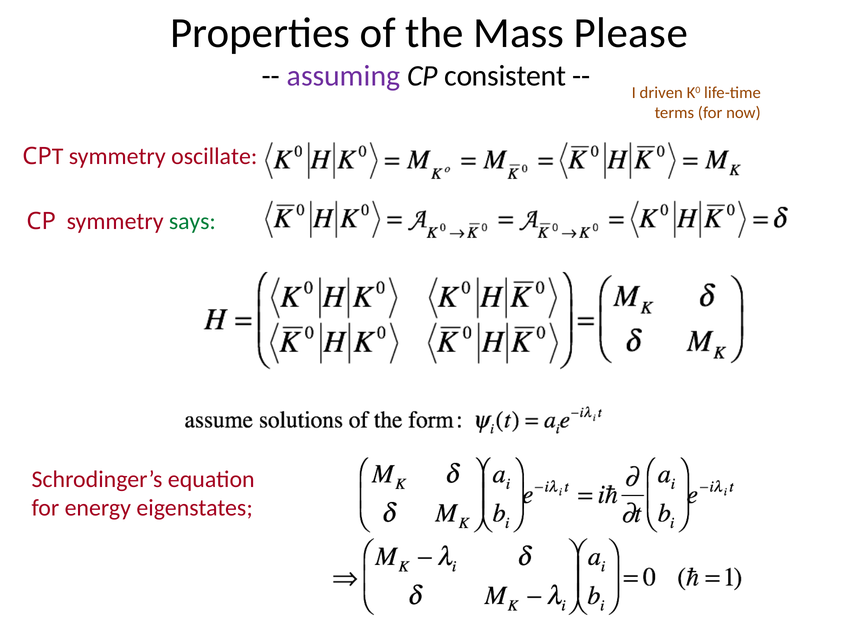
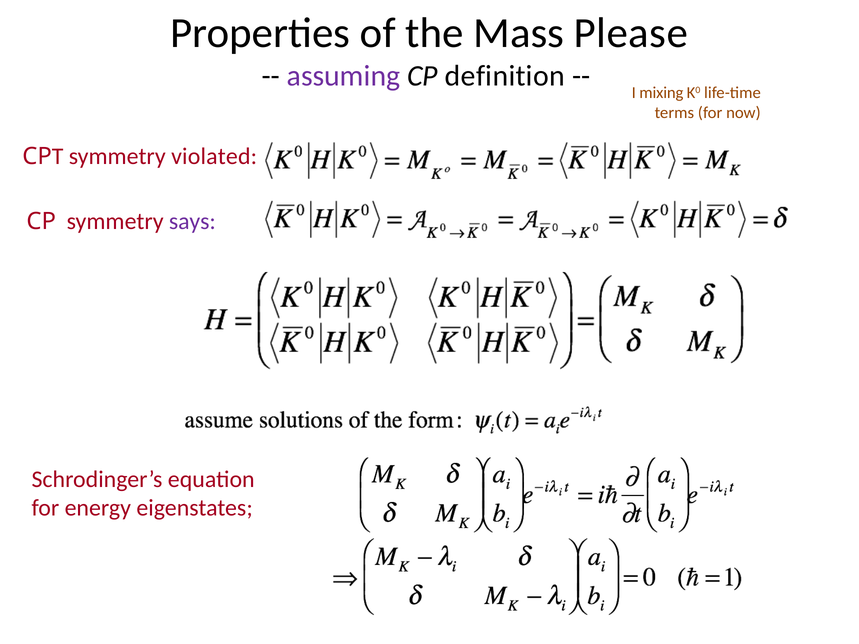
consistent: consistent -> definition
driven: driven -> mixing
oscillate: oscillate -> violated
says colour: green -> purple
